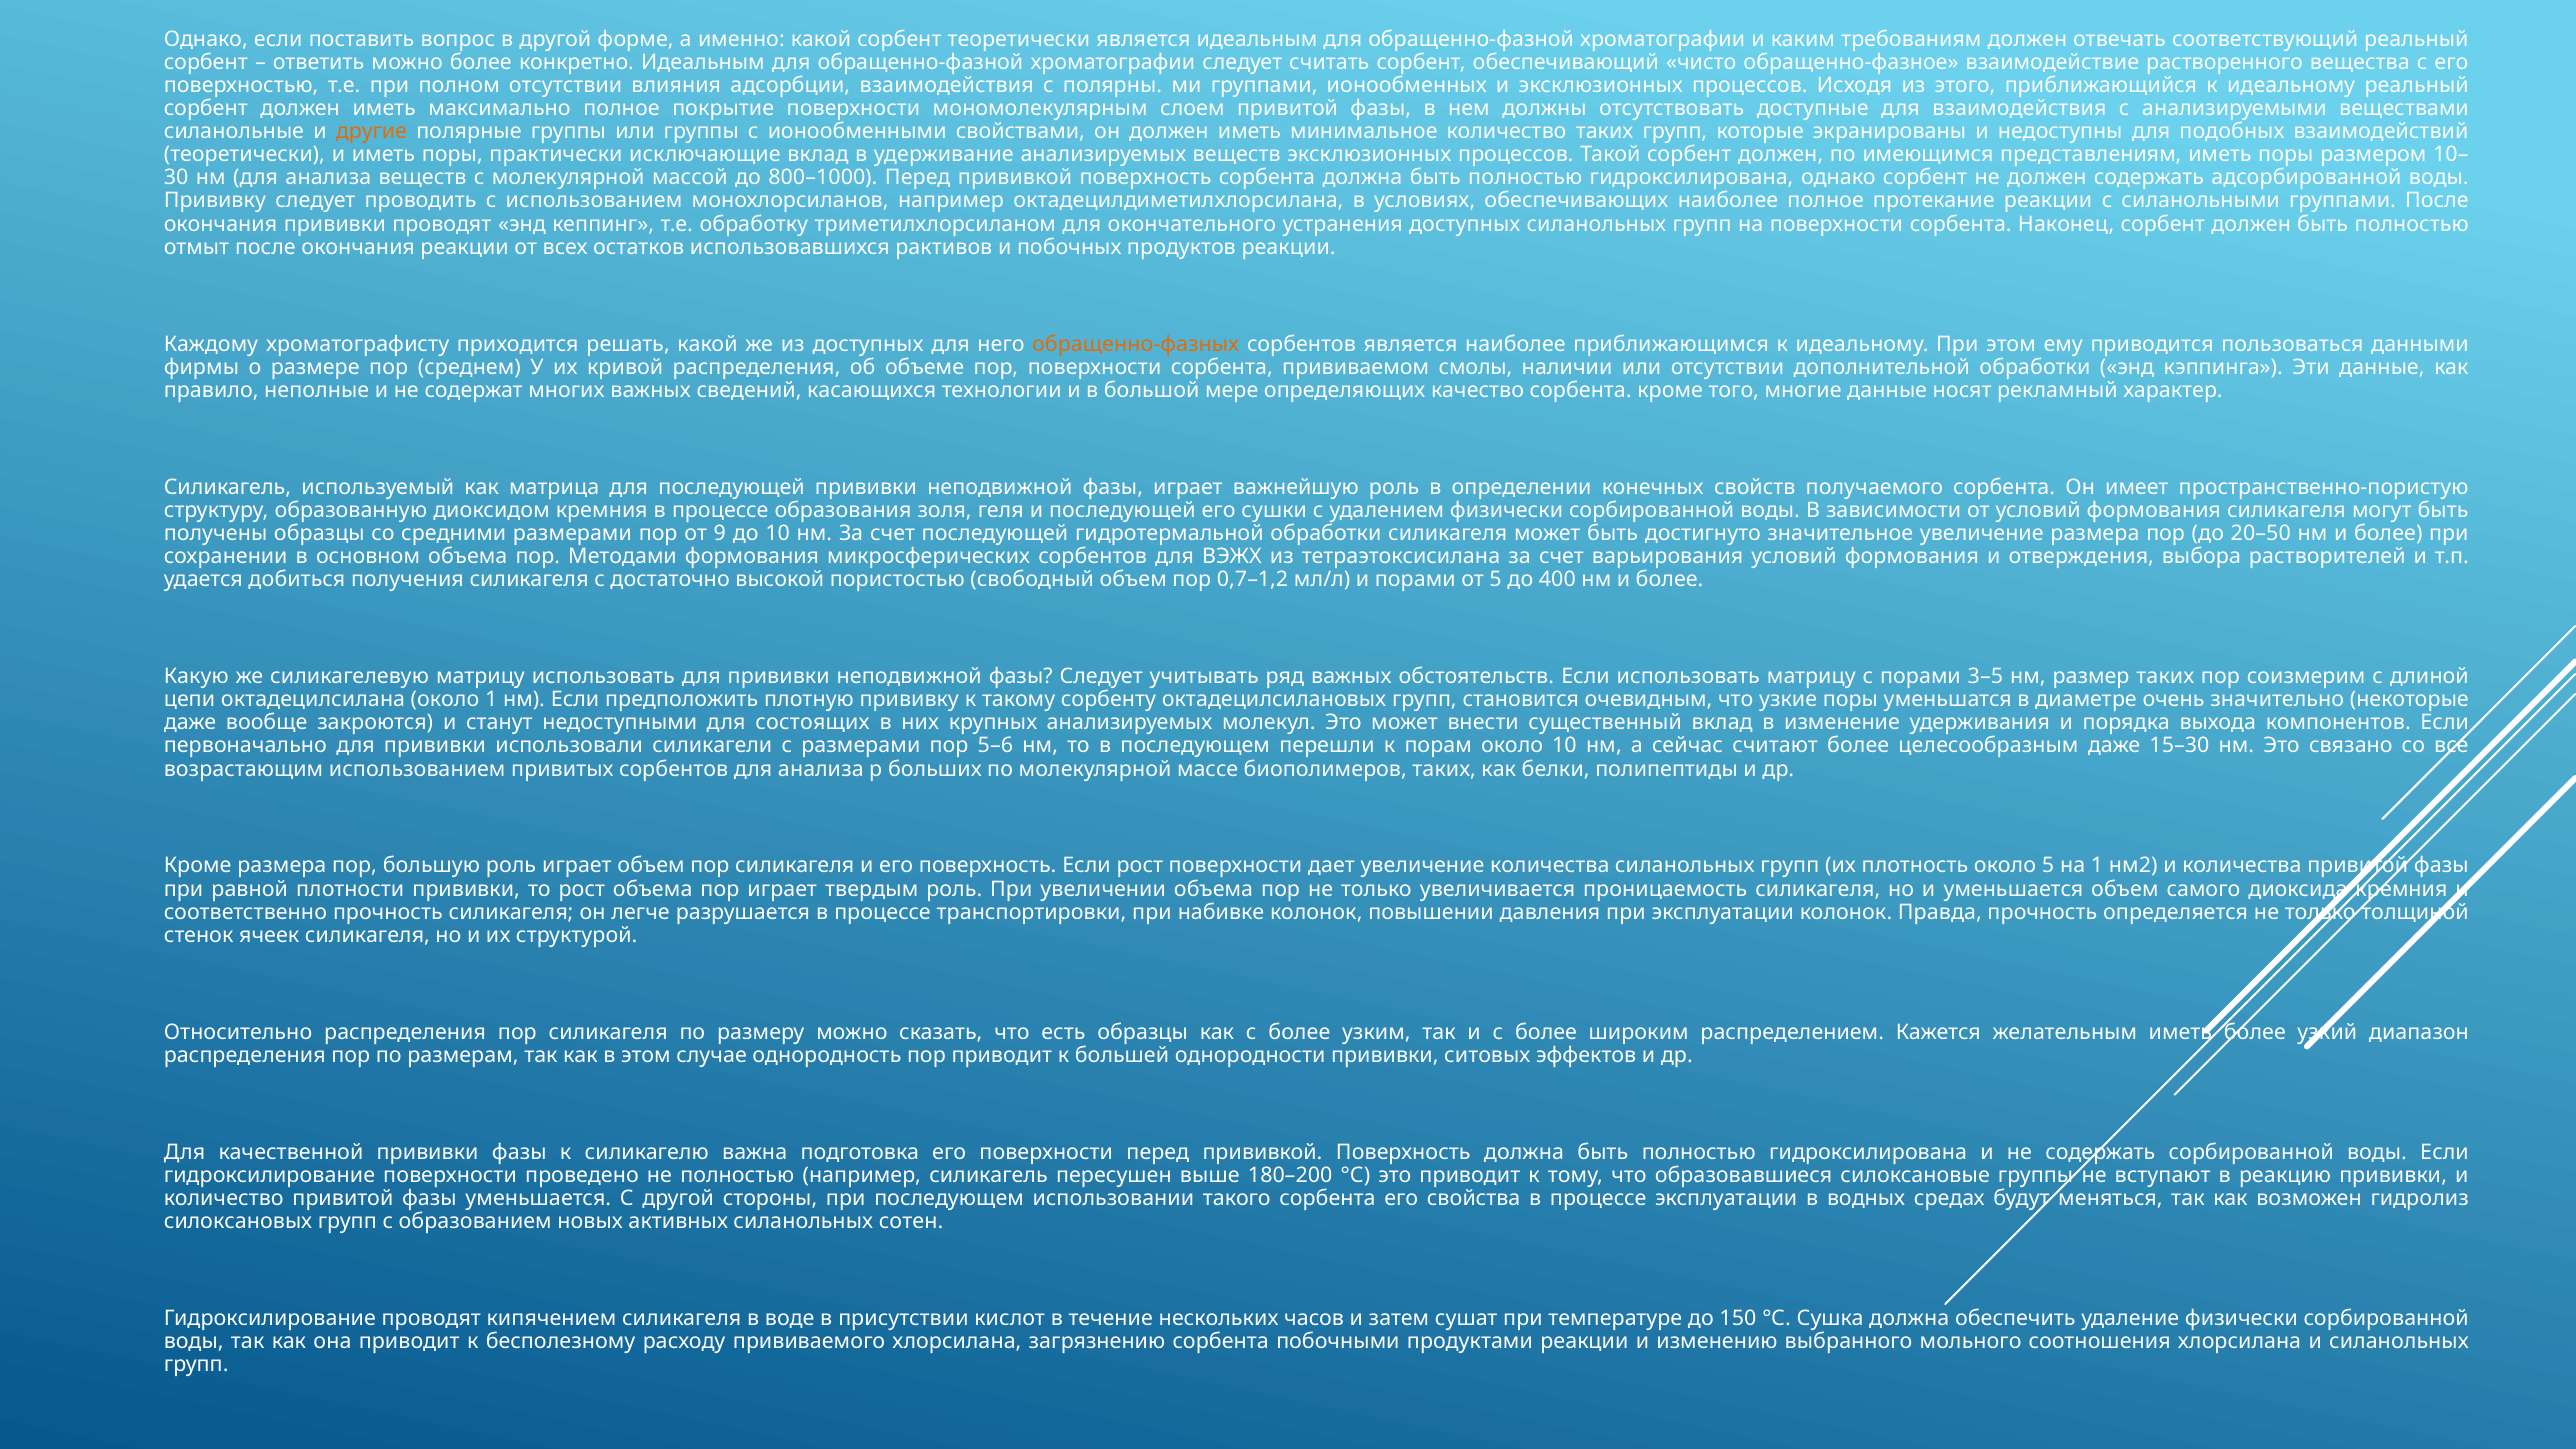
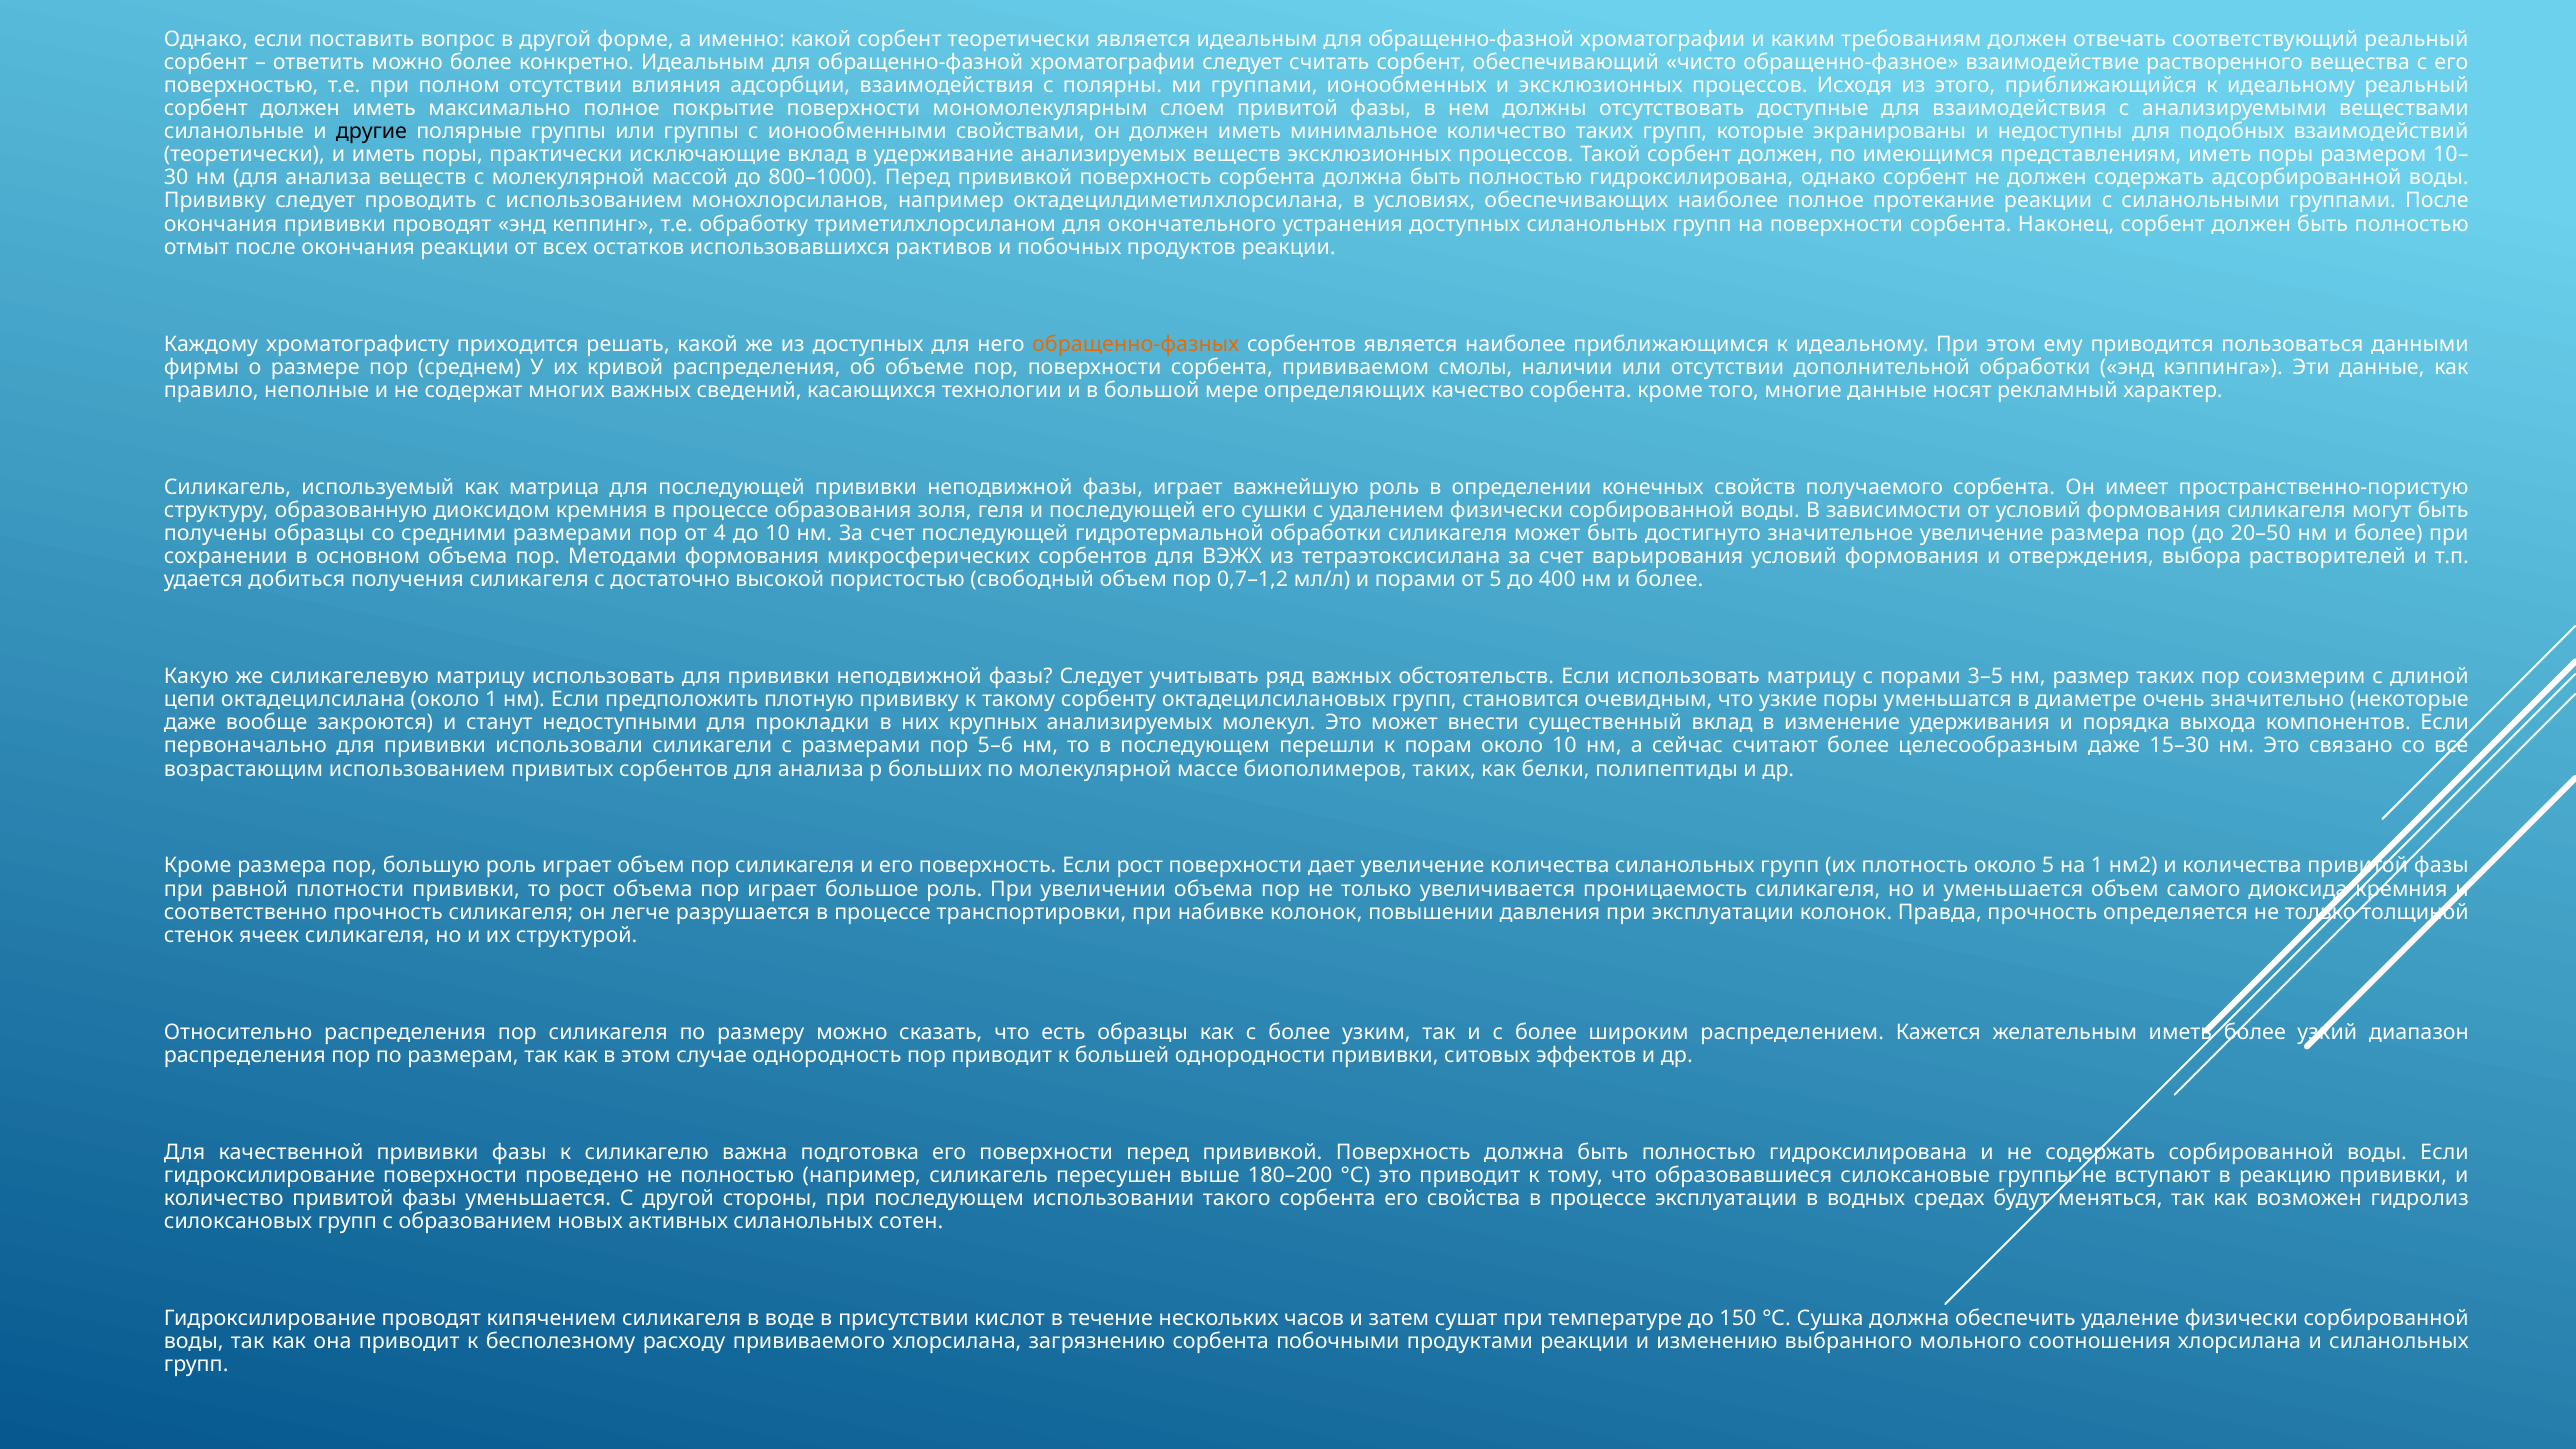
другие colour: orange -> black
9: 9 -> 4
состоящих: состоящих -> прокладки
твердым: твердым -> большое
